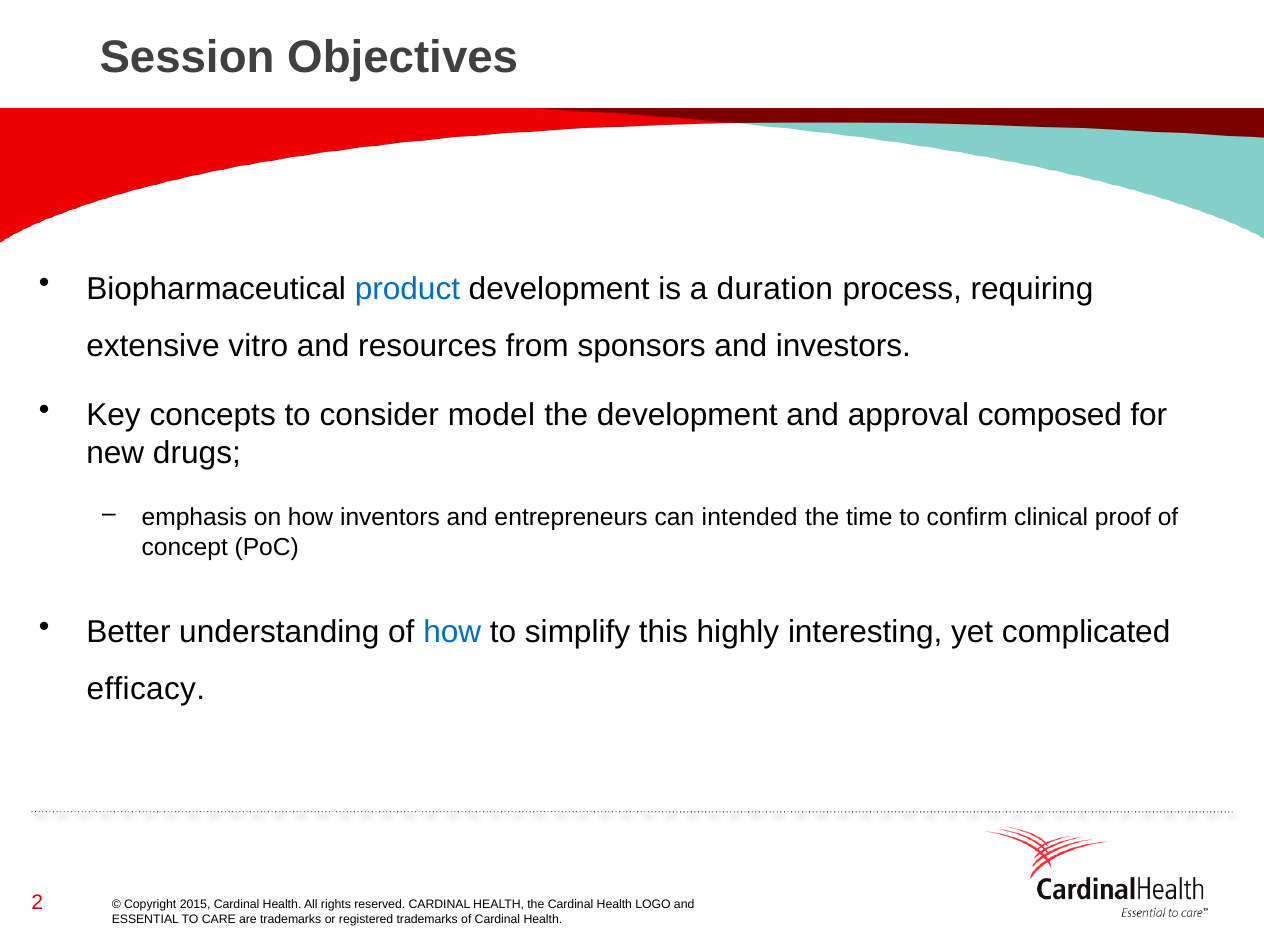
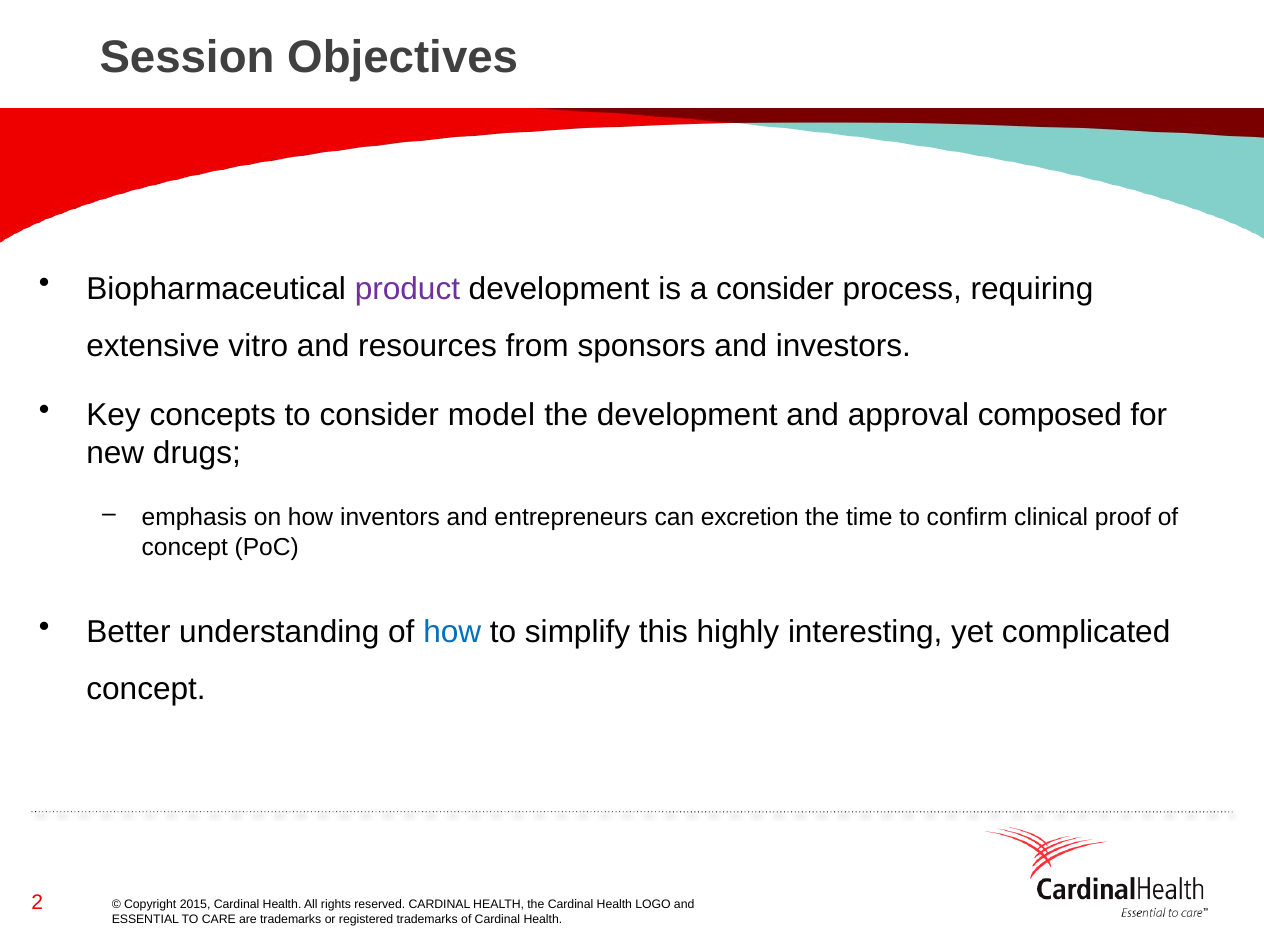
product colour: blue -> purple
a duration: duration -> consider
intended: intended -> excretion
efficacy at (146, 689): efficacy -> concept
